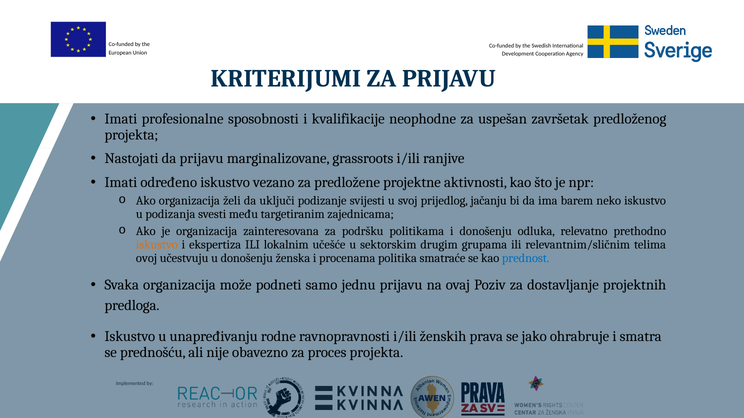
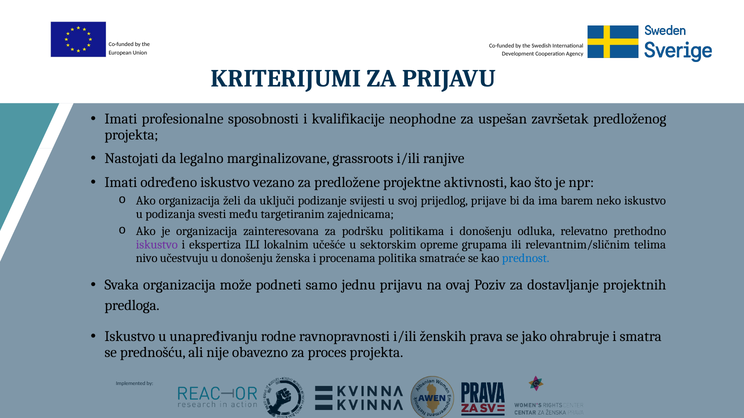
da prijavu: prijavu -> legalno
jačanju: jačanju -> prijave
iskustvo at (157, 245) colour: orange -> purple
drugim: drugim -> opreme
ovoj: ovoj -> nivo
